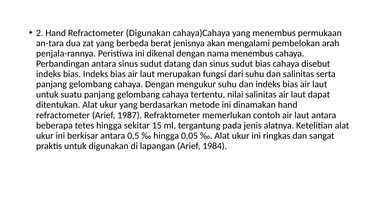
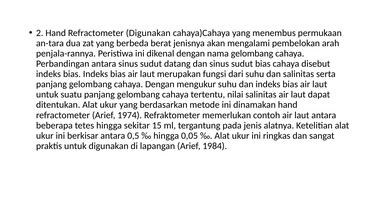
nama menembus: menembus -> gelombang
1987: 1987 -> 1974
